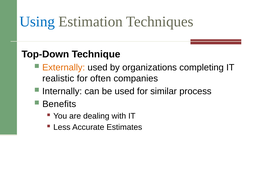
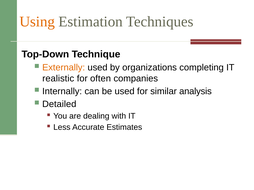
Using colour: blue -> orange
process: process -> analysis
Benefits: Benefits -> Detailed
